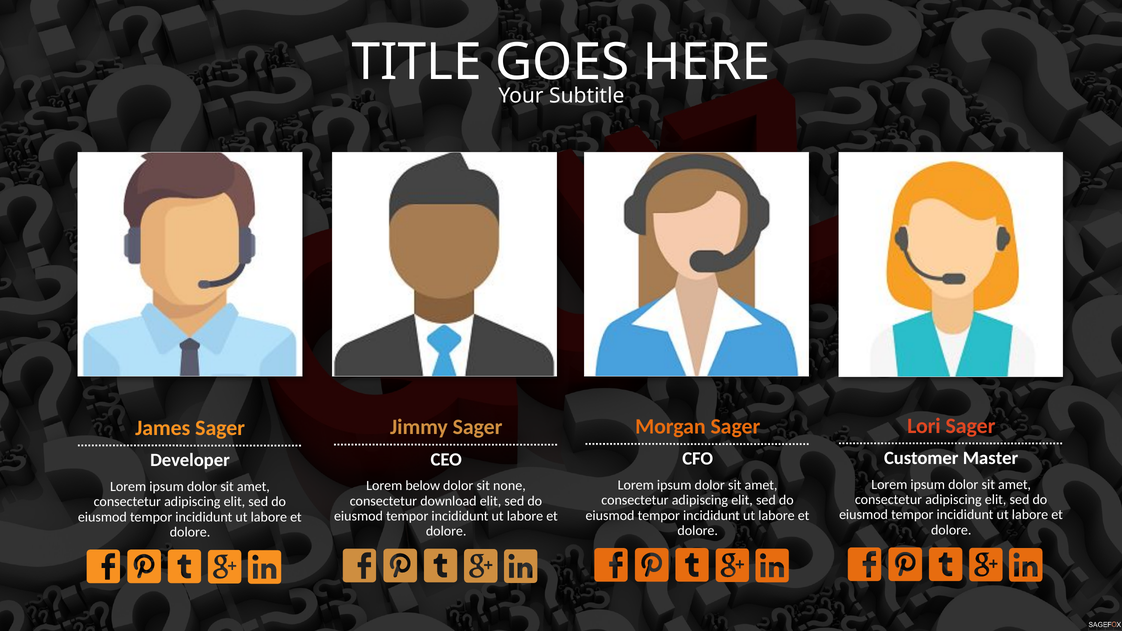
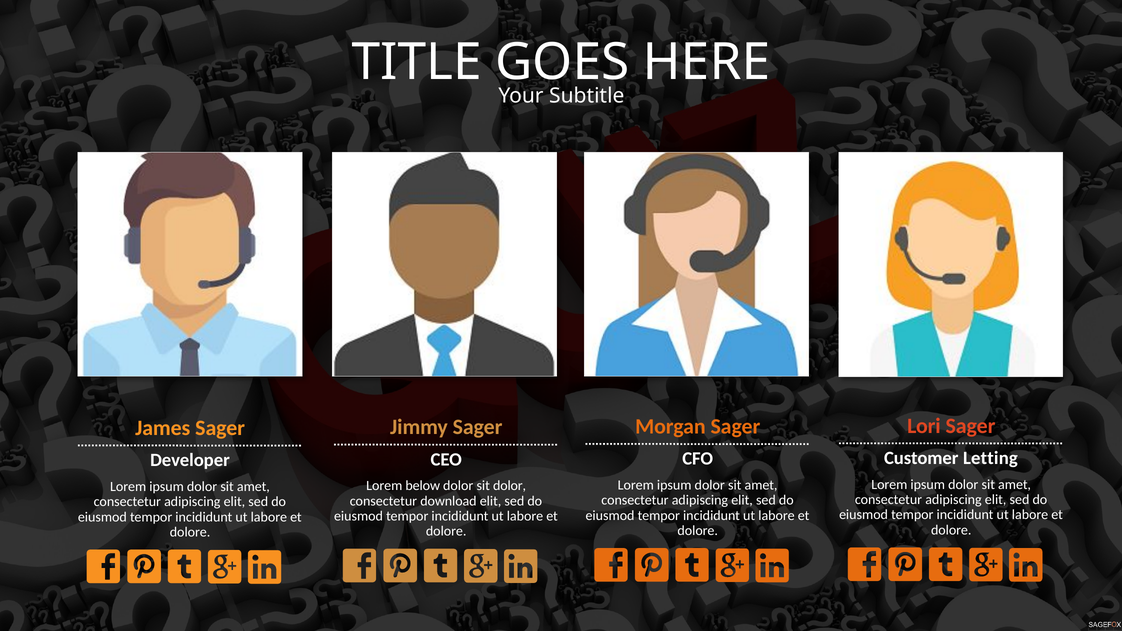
Master: Master -> Letting
sit none: none -> dolor
